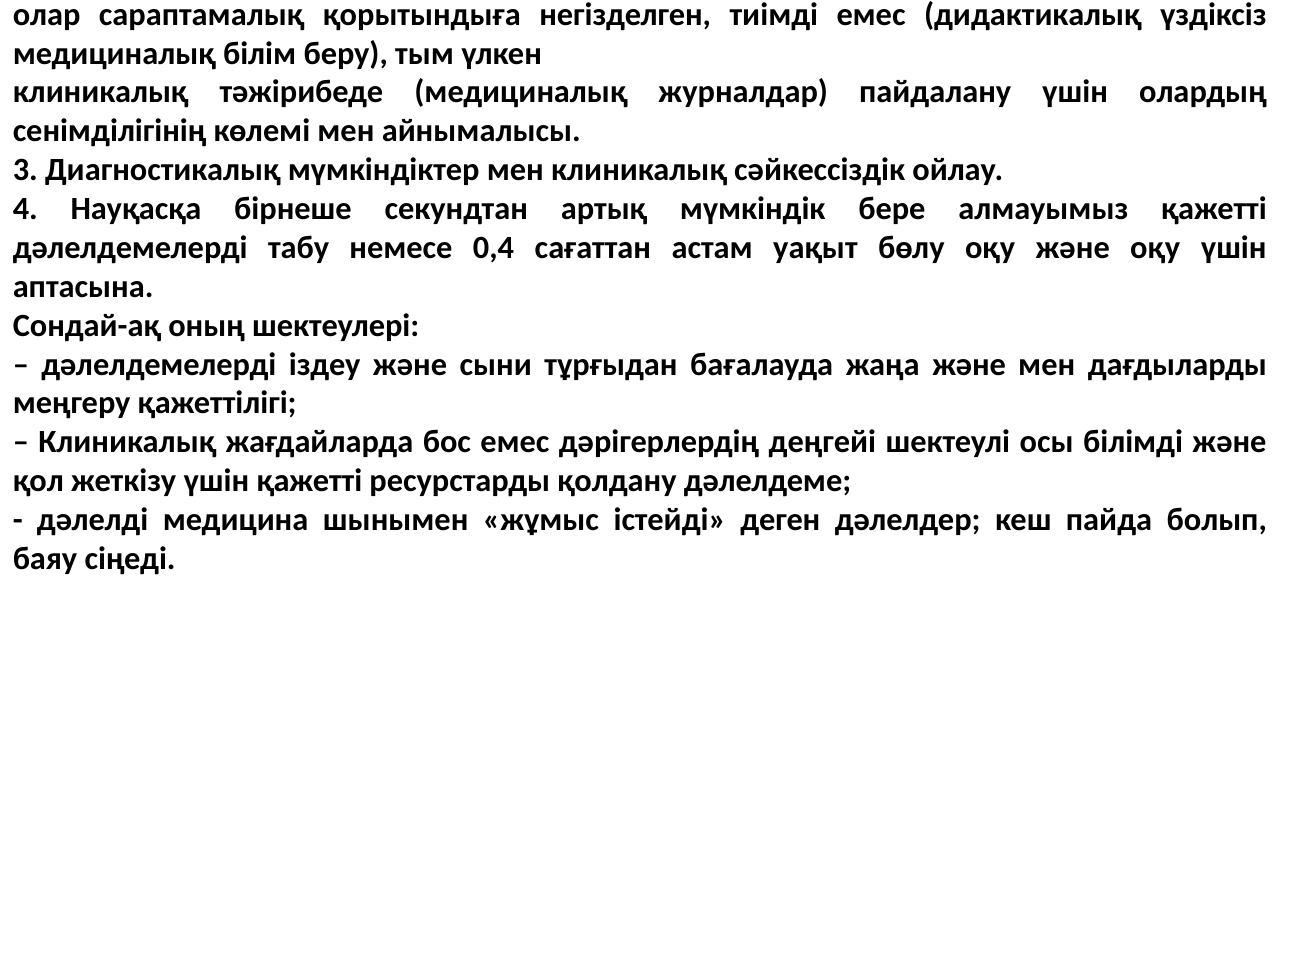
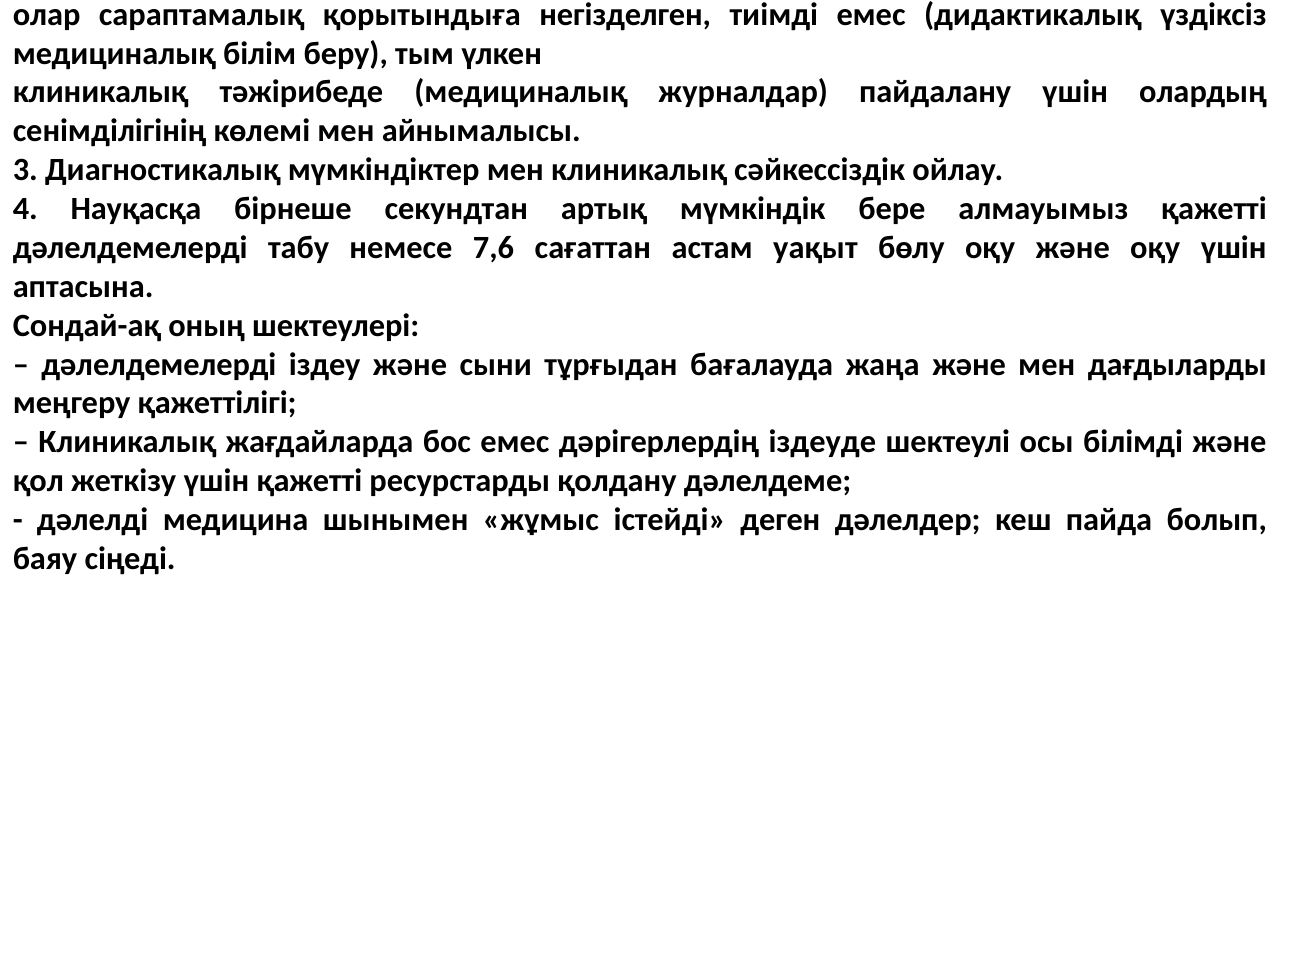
0,4: 0,4 -> 7,6
деңгейі: деңгейі -> іздеуде
